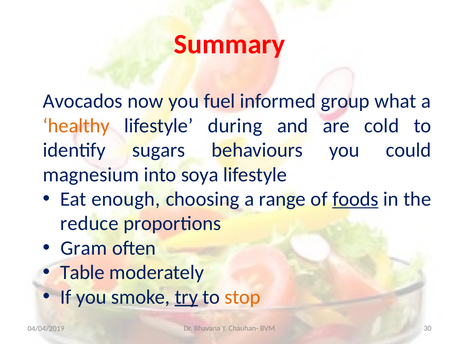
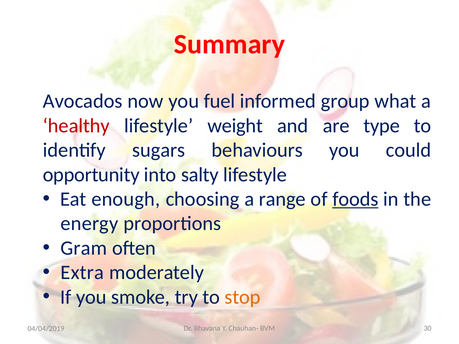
healthy colour: orange -> red
during: during -> weight
cold: cold -> type
magnesium: magnesium -> opportunity
soya: soya -> salty
reduce: reduce -> energy
Table: Table -> Extra
try underline: present -> none
